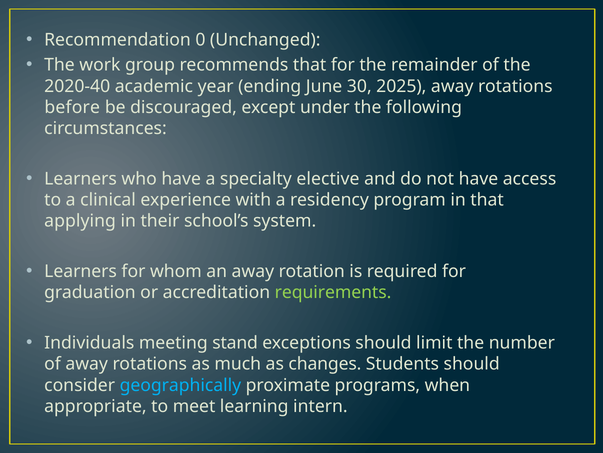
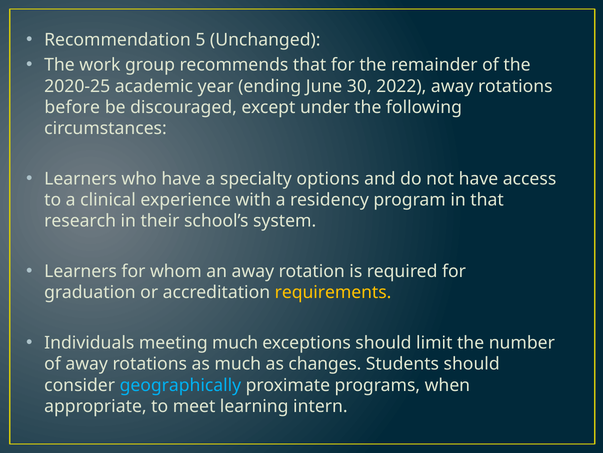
0: 0 -> 5
2020-40: 2020-40 -> 2020-25
2025: 2025 -> 2022
elective: elective -> options
applying: applying -> research
requirements colour: light green -> yellow
meeting stand: stand -> much
